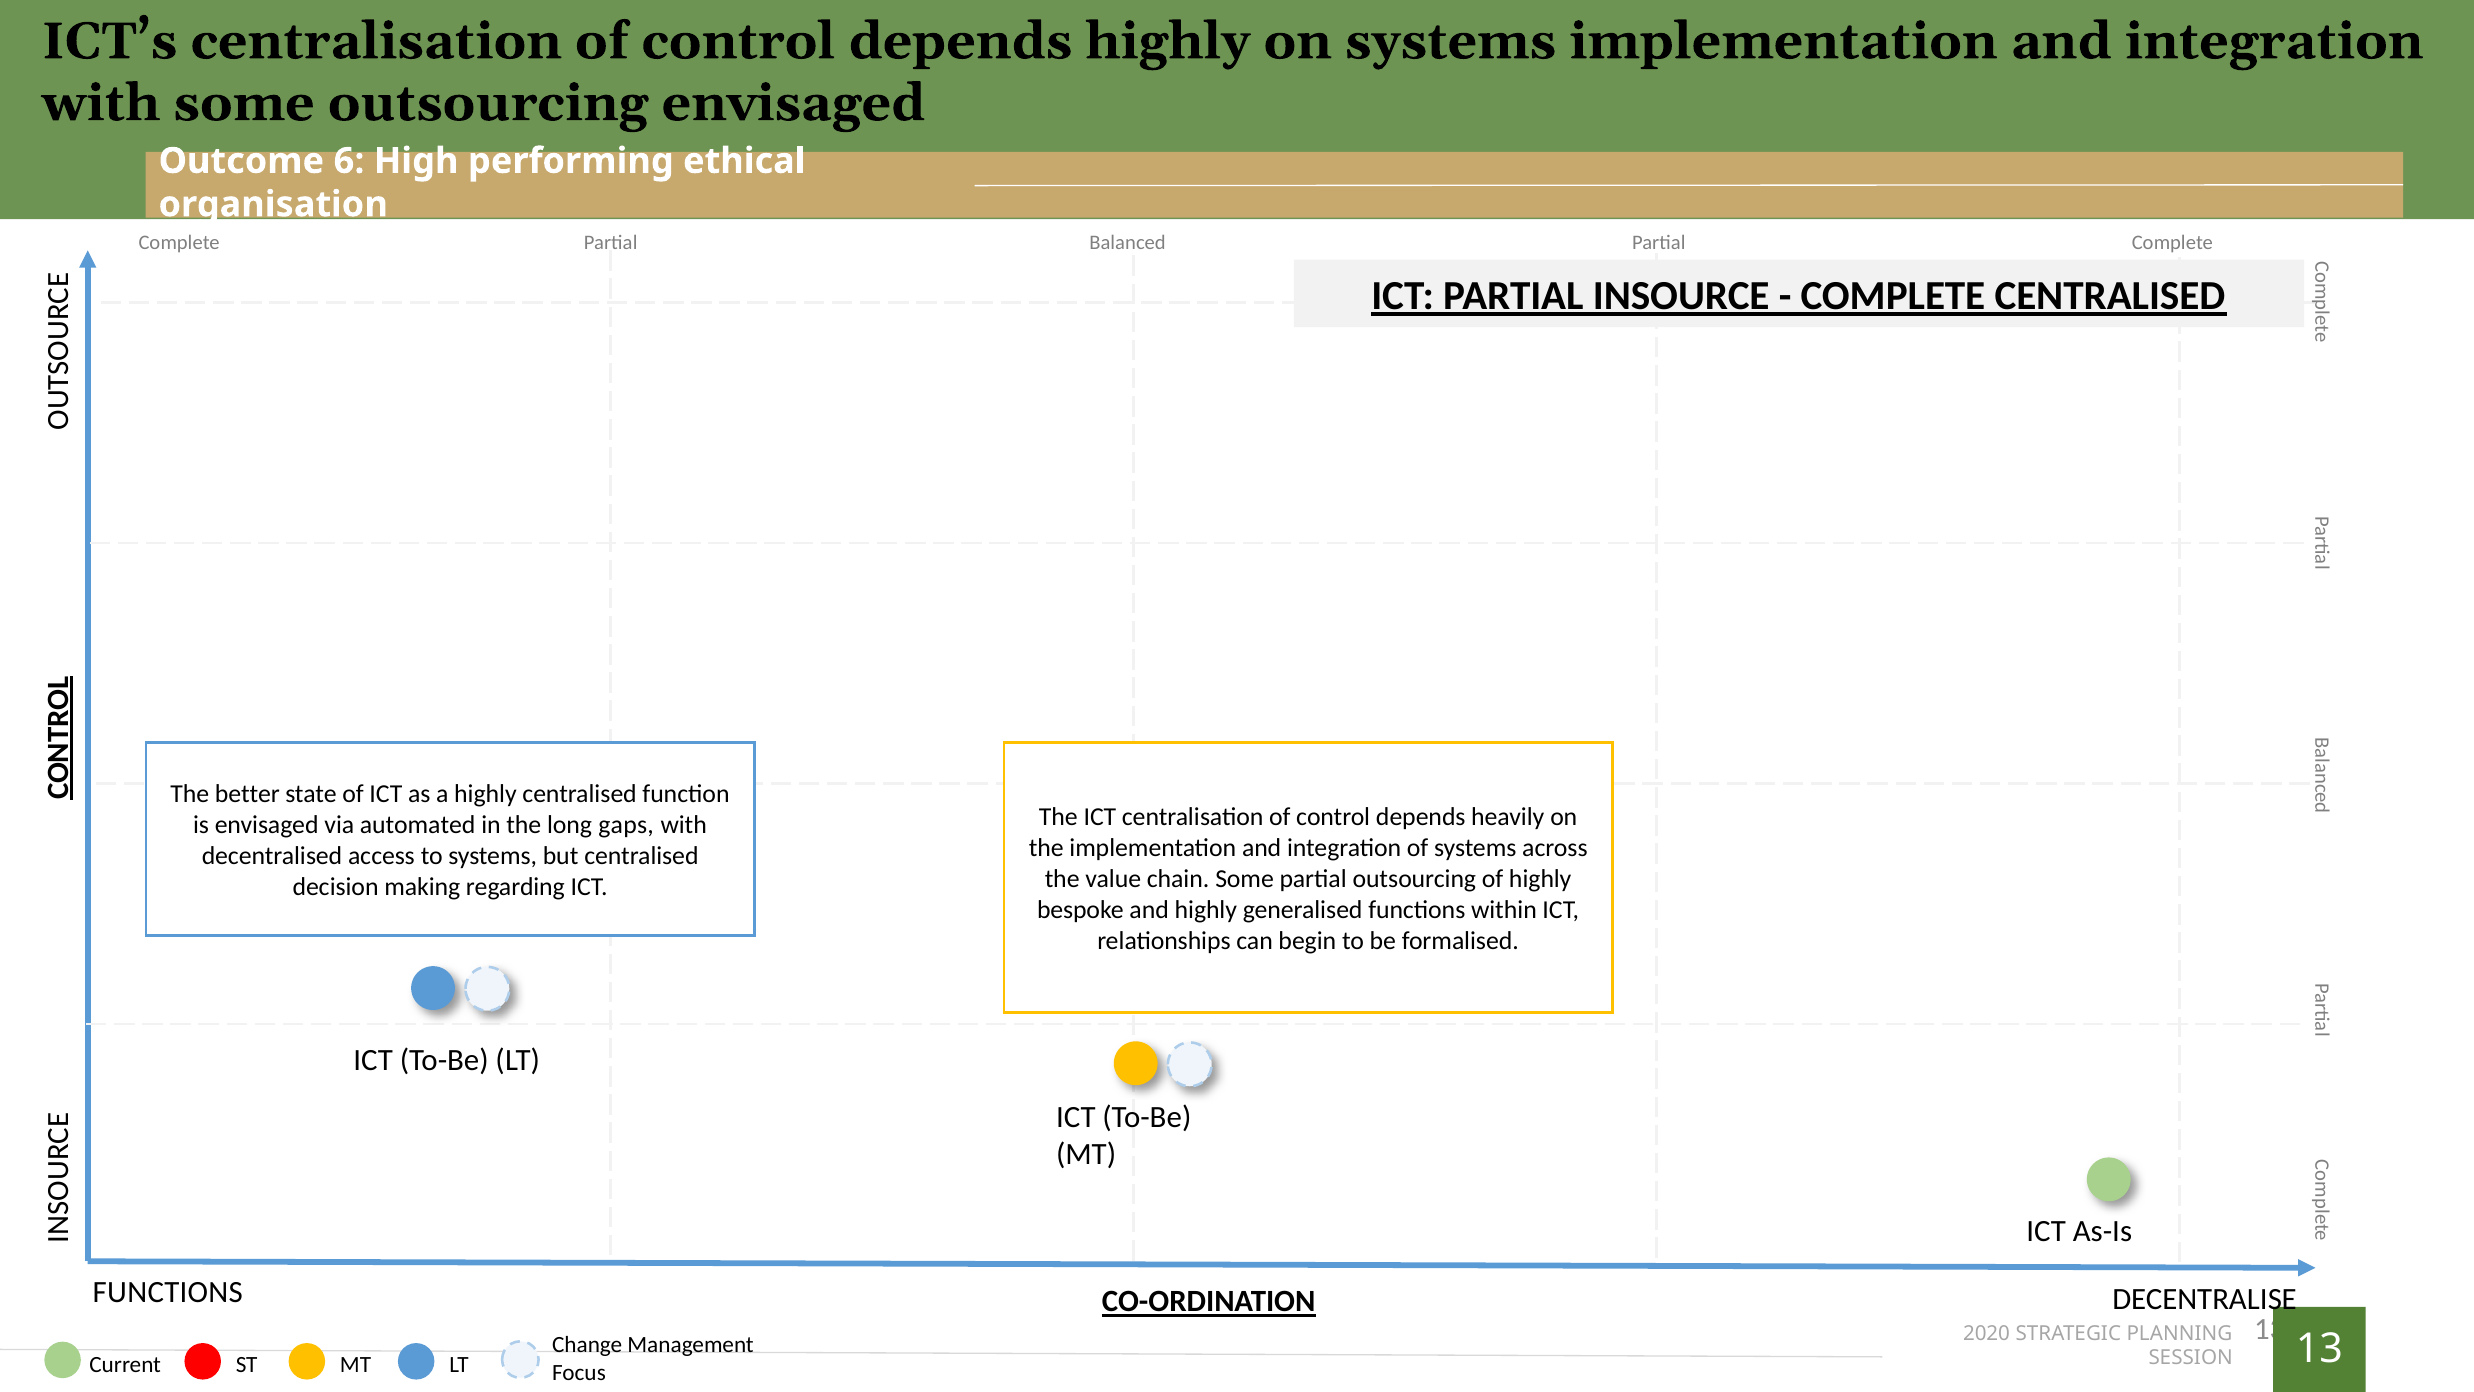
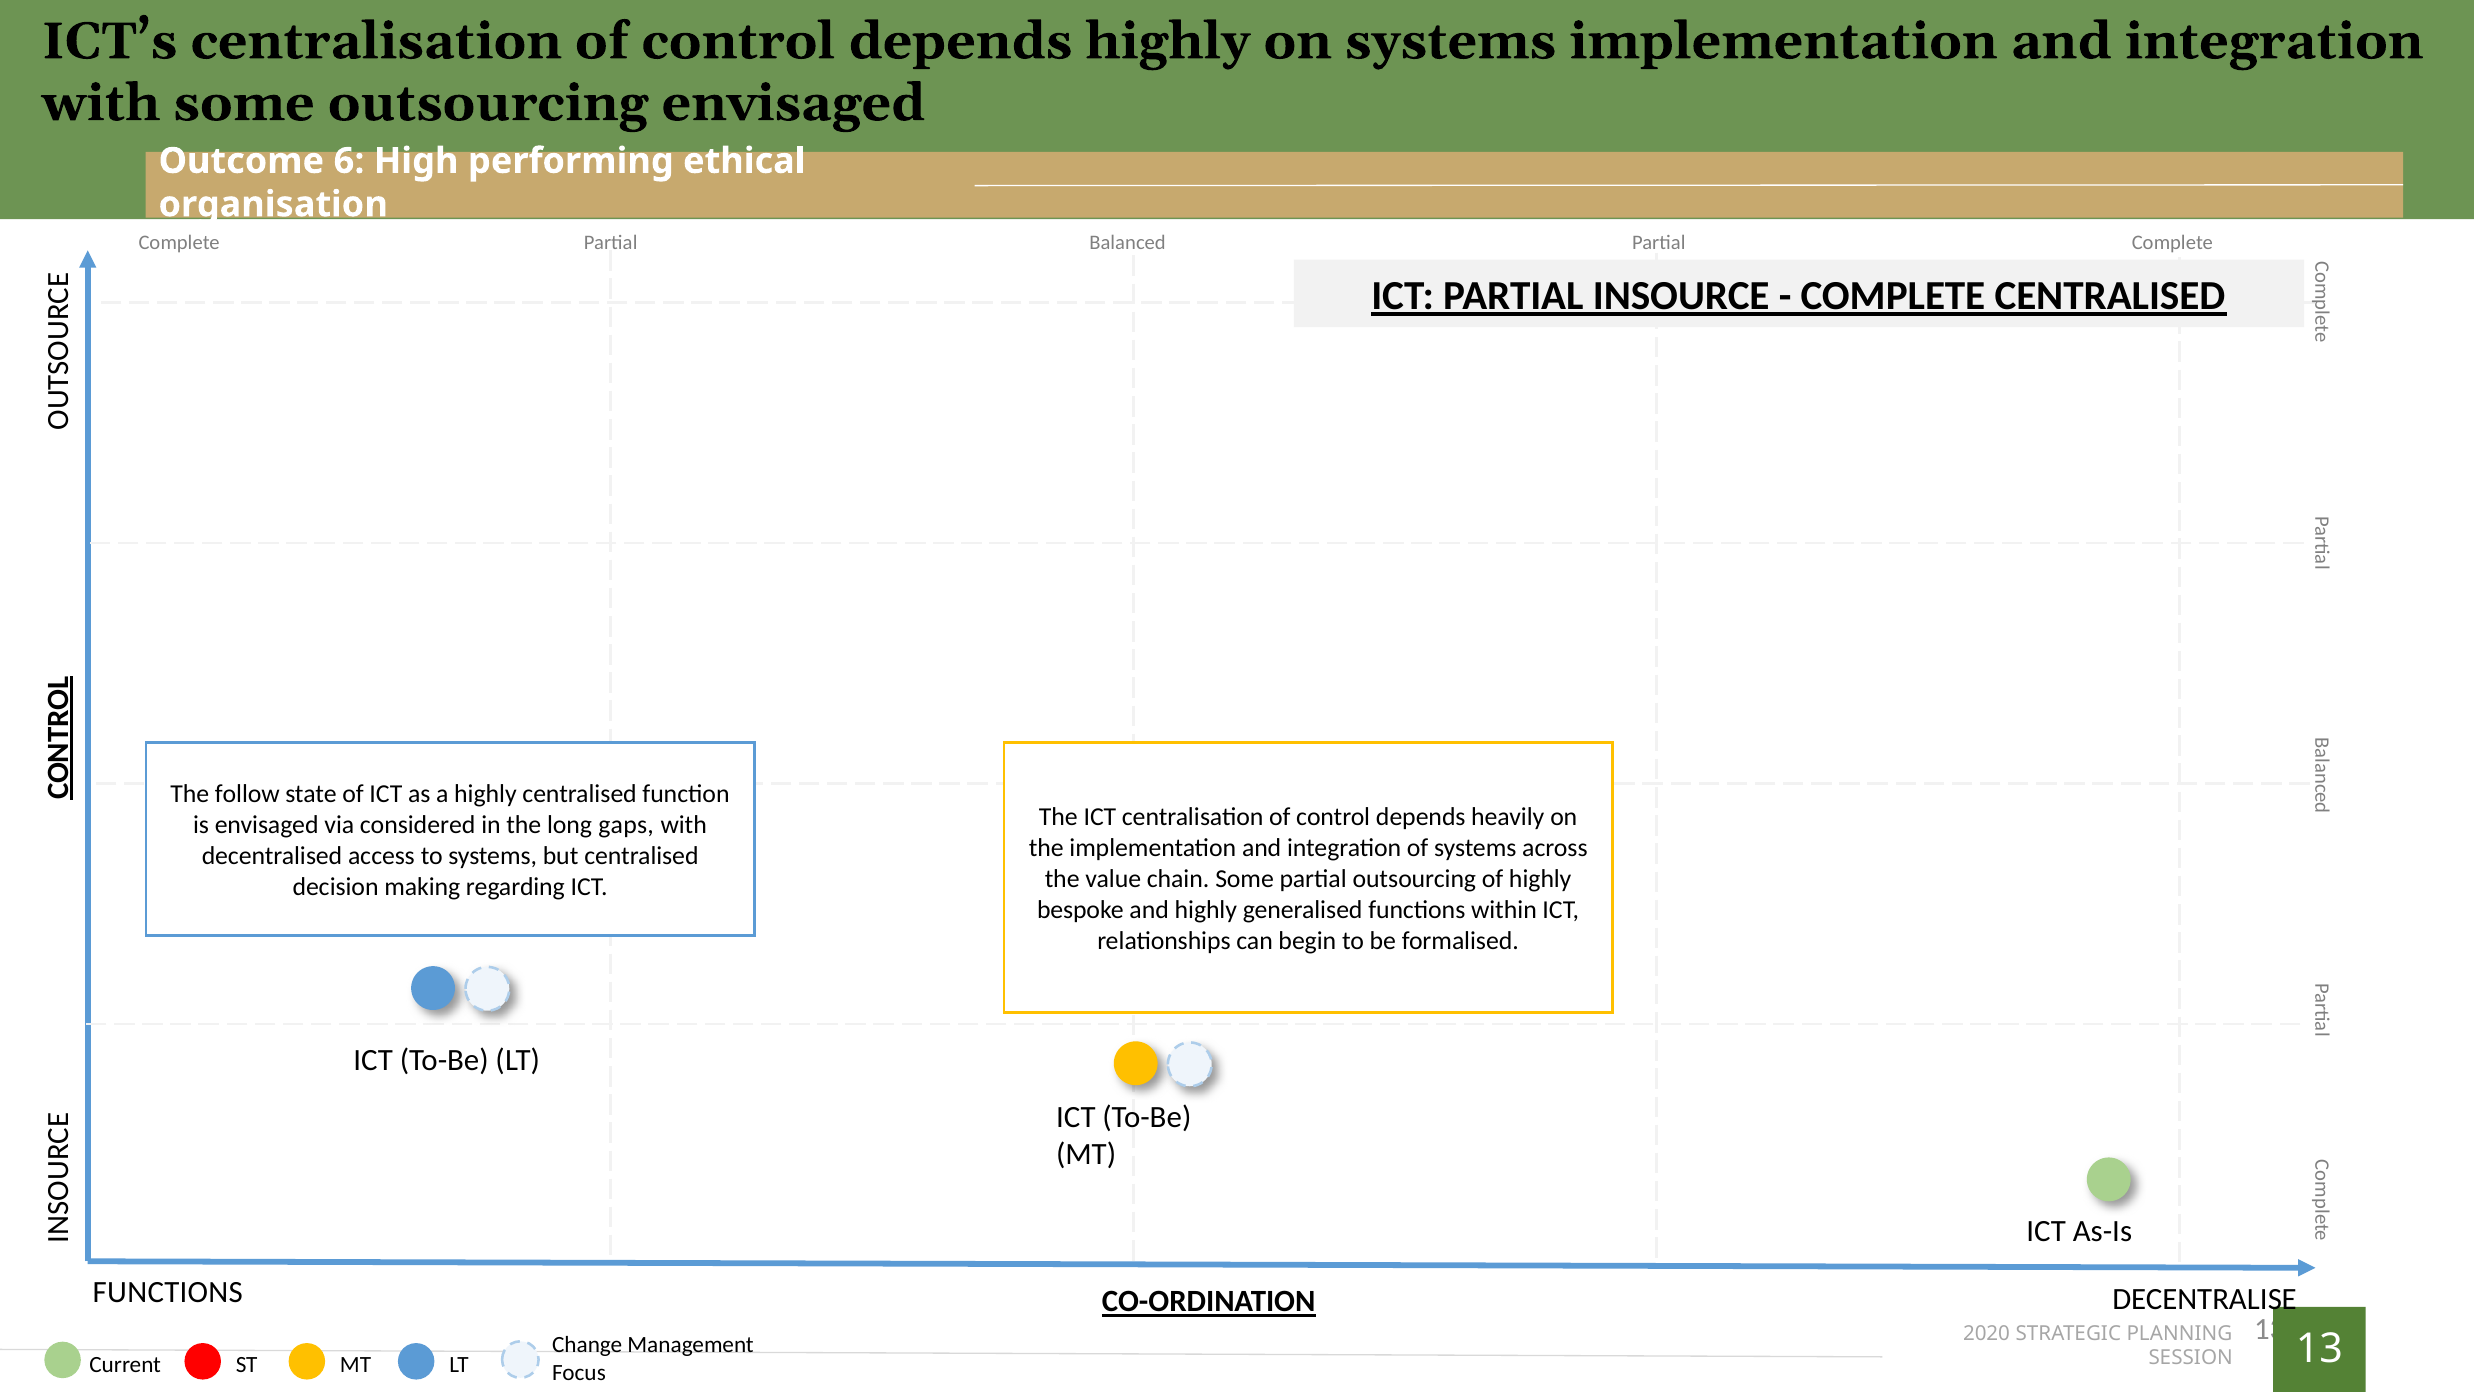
better: better -> follow
automated: automated -> considered
